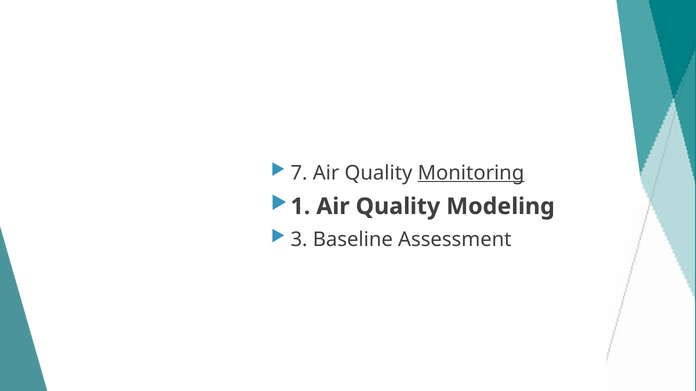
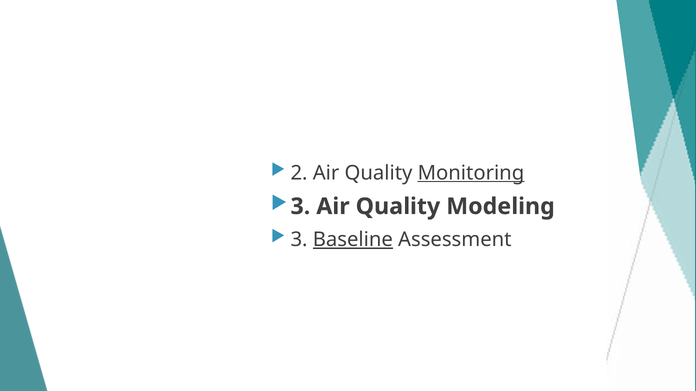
7: 7 -> 2
1 at (300, 207): 1 -> 3
Baseline underline: none -> present
